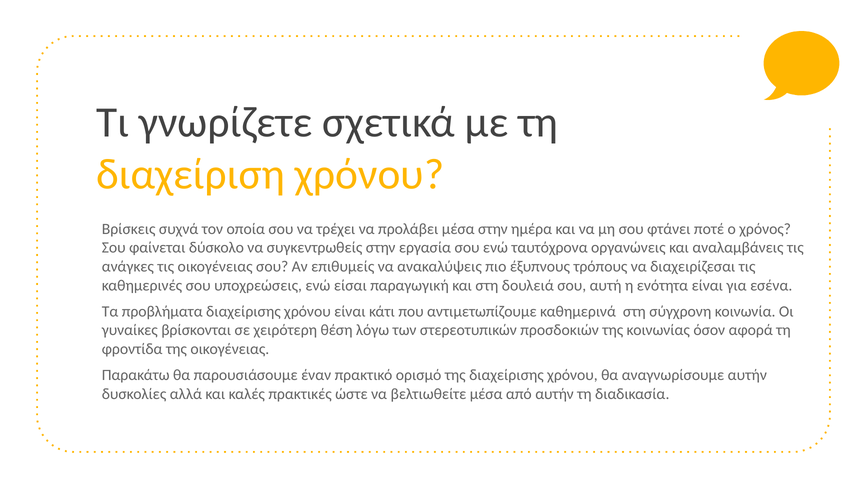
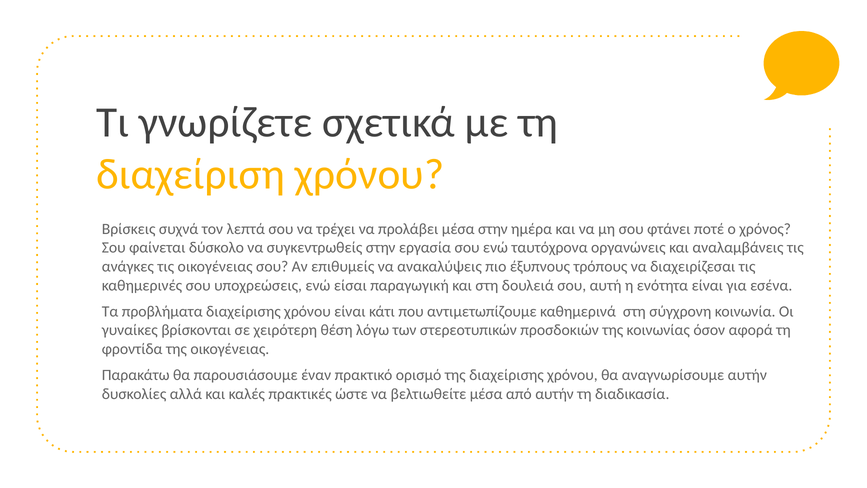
οποία: οποία -> λεπτά
